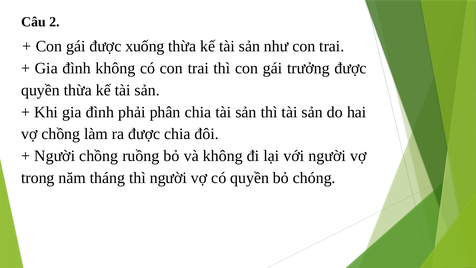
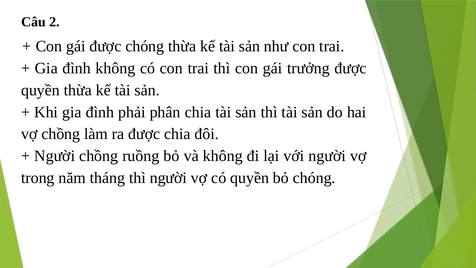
được xuống: xuống -> chóng
